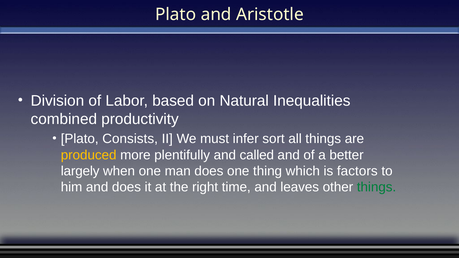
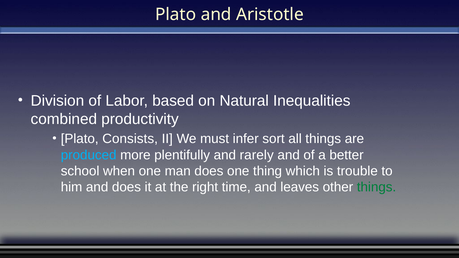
produced colour: yellow -> light blue
called: called -> rarely
largely: largely -> school
factors: factors -> trouble
